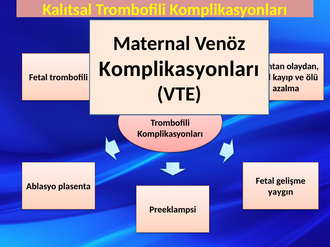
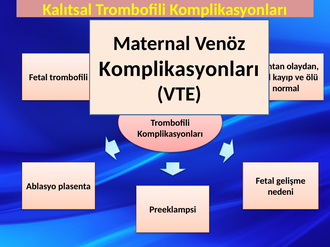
azalma: azalma -> normal
yaygın: yaygın -> nedeni
